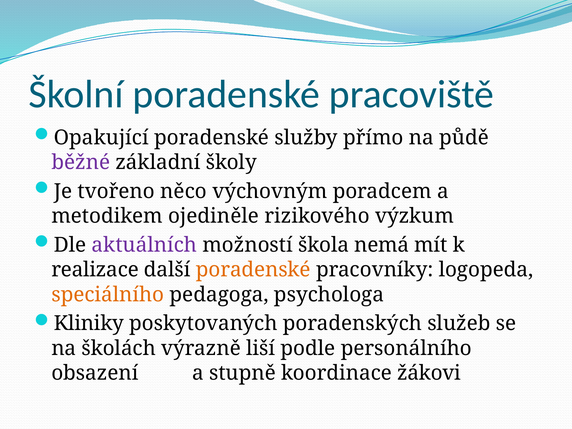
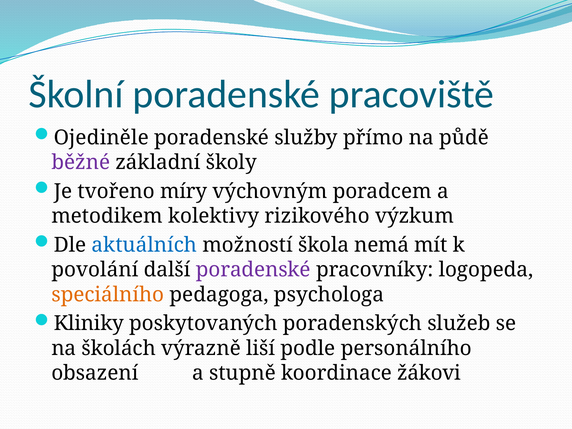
Opakující: Opakující -> Ojediněle
něco: něco -> míry
ojediněle: ojediněle -> kolektivy
aktuálních colour: purple -> blue
realizace: realizace -> povolání
poradenské at (253, 270) colour: orange -> purple
